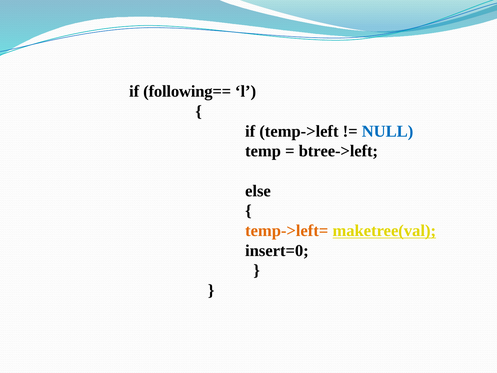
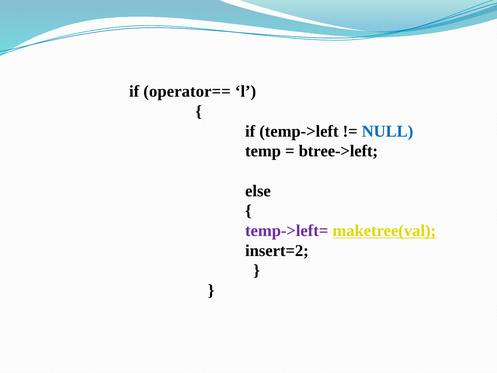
following==: following== -> operator==
temp->left= colour: orange -> purple
insert=0: insert=0 -> insert=2
